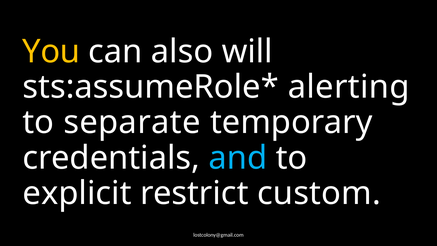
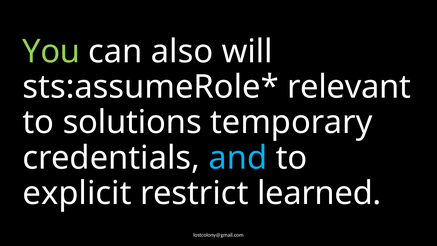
You colour: yellow -> light green
alerting: alerting -> relevant
separate: separate -> solutions
custom: custom -> learned
